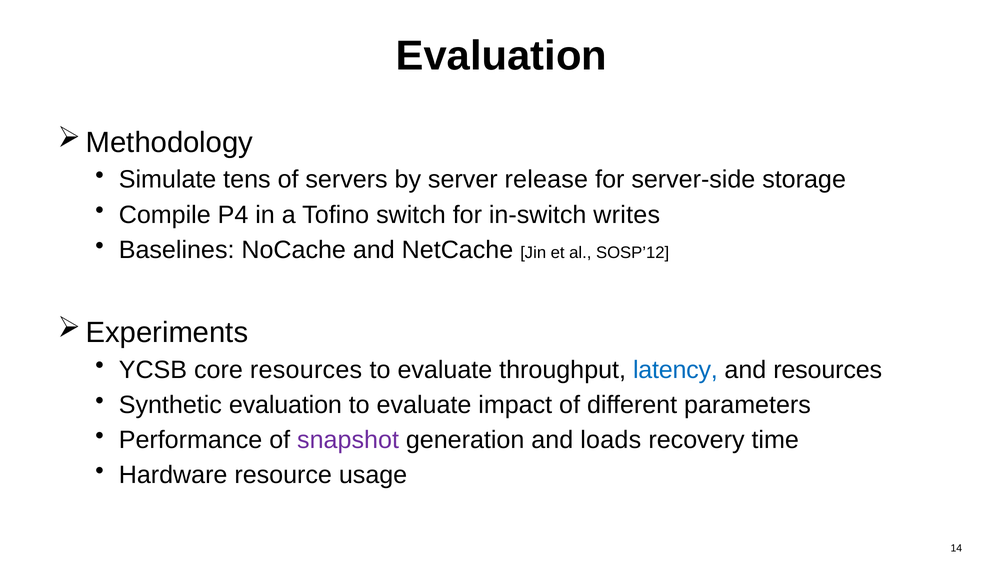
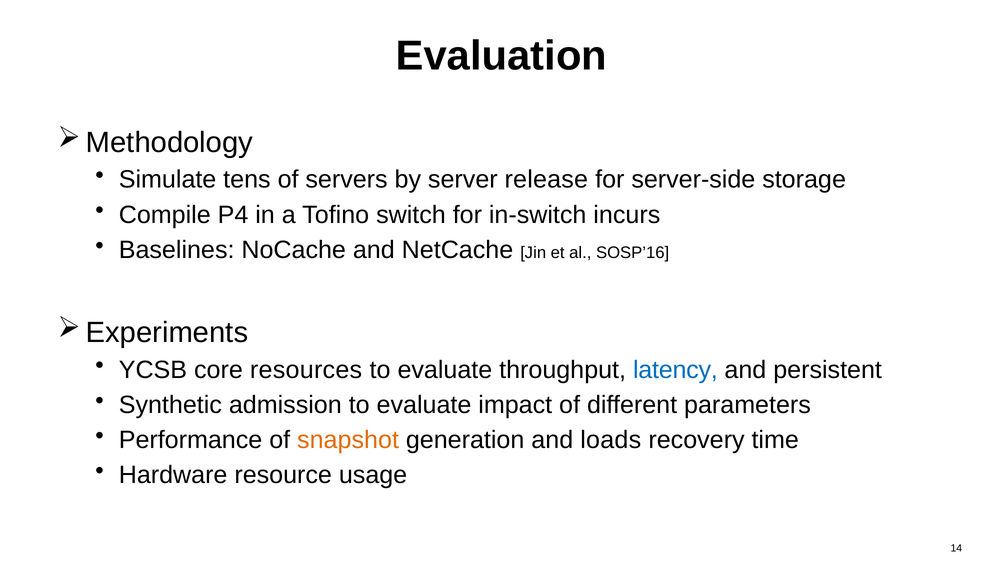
writes: writes -> incurs
SOSP’12: SOSP’12 -> SOSP’16
and resources: resources -> persistent
Synthetic evaluation: evaluation -> admission
snapshot colour: purple -> orange
